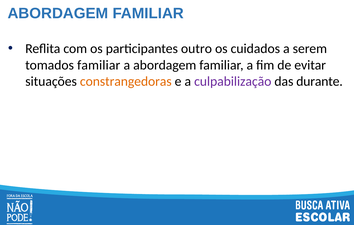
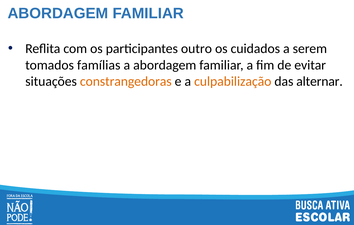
tomados familiar: familiar -> famílias
culpabilização colour: purple -> orange
durante: durante -> alternar
